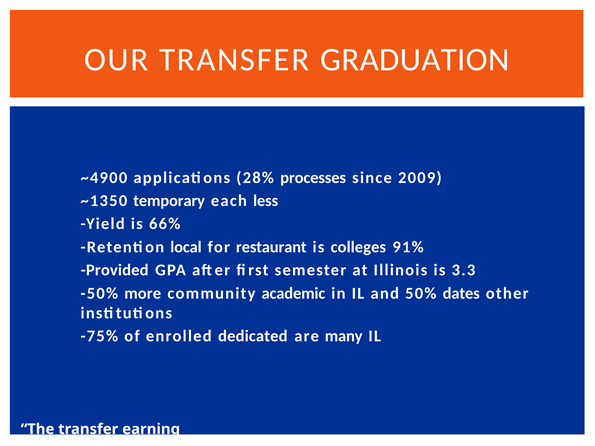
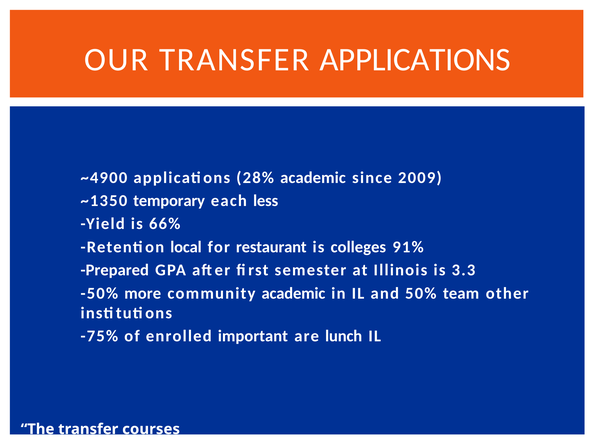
TRANSFER GRADUATION: GRADUATION -> APPLICATIONS
28% processes: processes -> academic
Provided: Provided -> Prepared
dates: dates -> team
dedicated: dedicated -> important
many: many -> lunch
earning: earning -> courses
